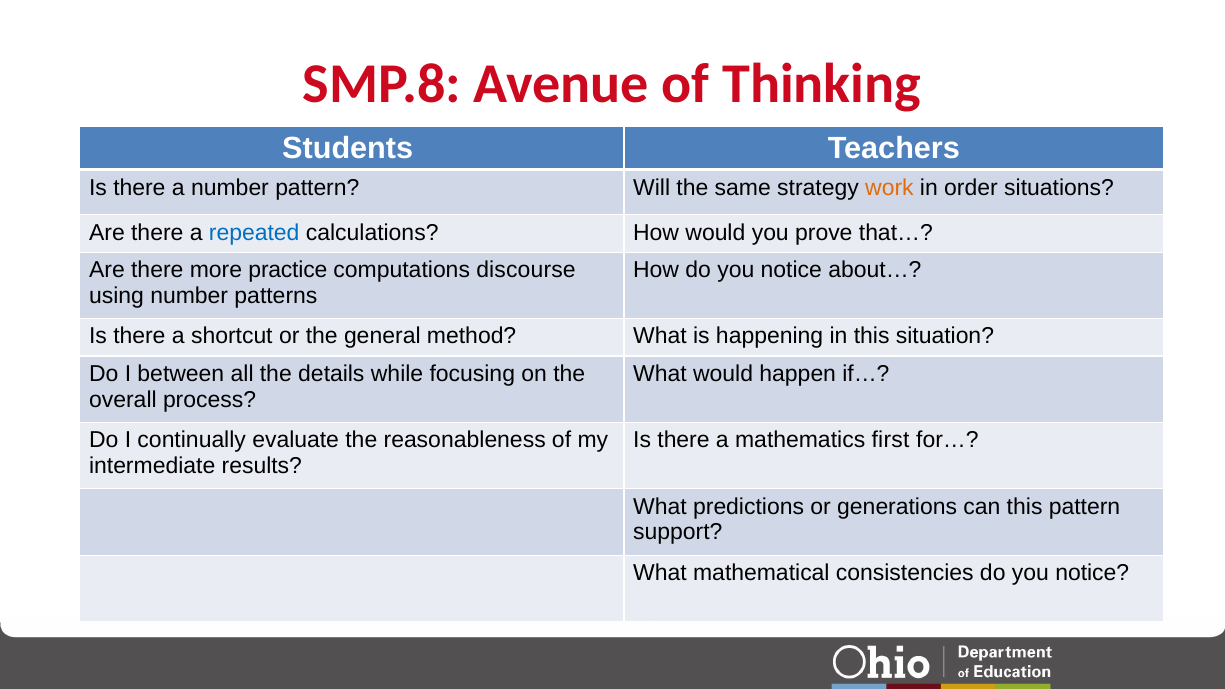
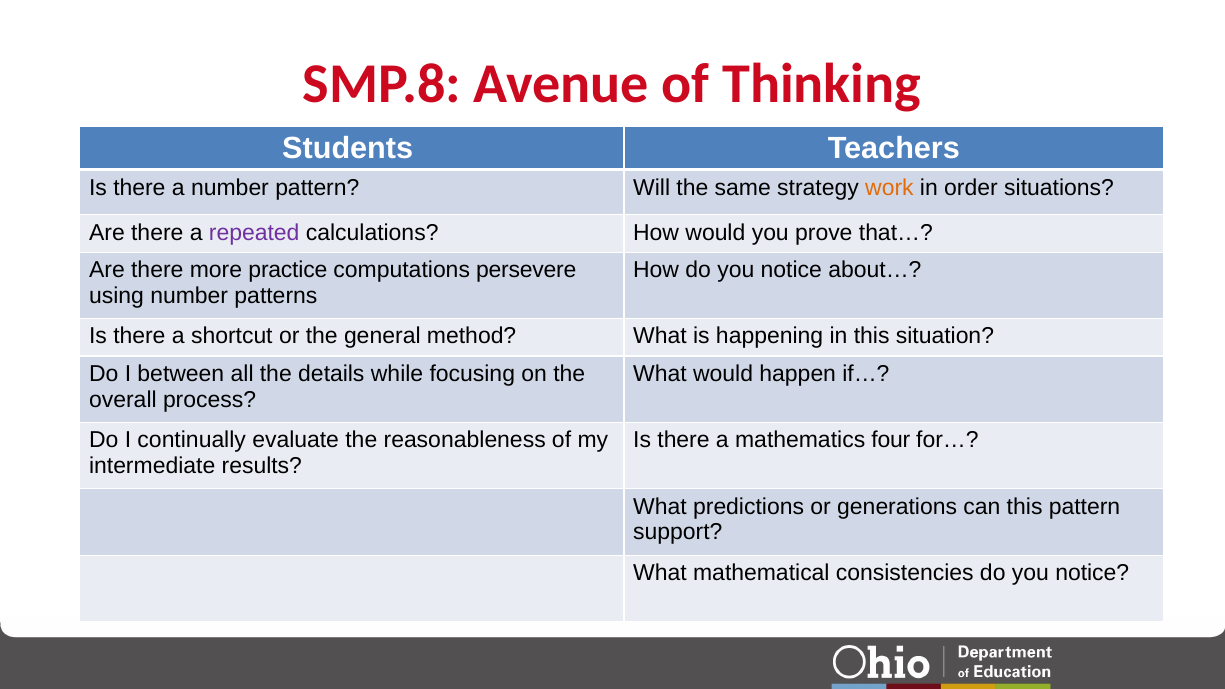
repeated colour: blue -> purple
discourse: discourse -> persevere
first: first -> four
